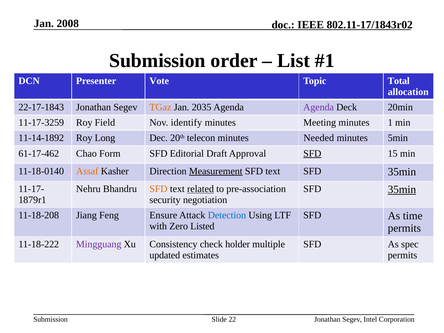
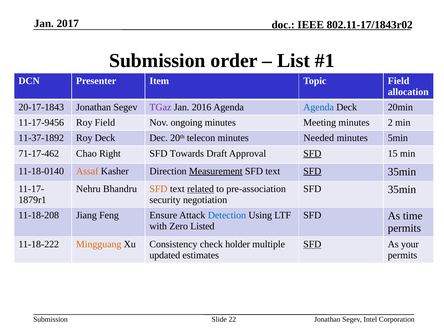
2008: 2008 -> 2017
Vote: Vote -> Item
Topic Total: Total -> Field
22-17-1843: 22-17-1843 -> 20-17-1843
TGaz colour: orange -> purple
2035: 2035 -> 2016
Agenda at (319, 107) colour: purple -> blue
11-17-3259: 11-17-3259 -> 11-17-9456
identify: identify -> ongoing
1: 1 -> 2
11-14-1892: 11-14-1892 -> 11-37-1892
Roy Long: Long -> Deck
61-17-462: 61-17-462 -> 71-17-462
Form: Form -> Right
Editorial: Editorial -> Towards
SFD at (312, 171) underline: none -> present
35min at (402, 190) underline: present -> none
Mingguang colour: purple -> orange
SFD at (312, 244) underline: none -> present
spec: spec -> your
